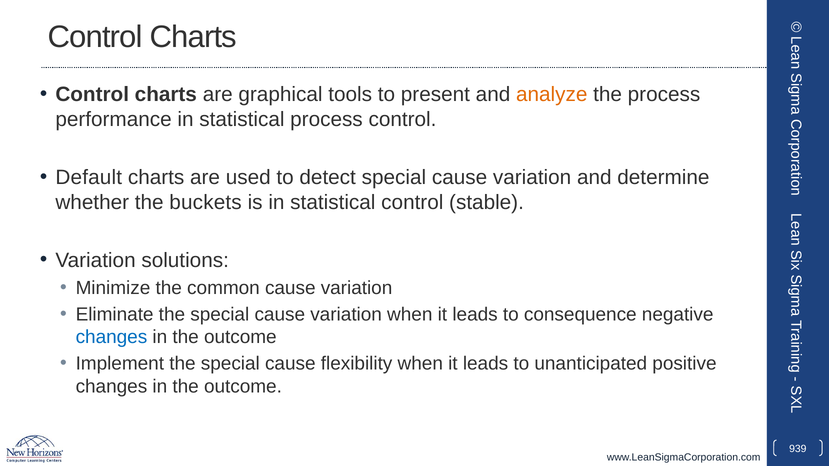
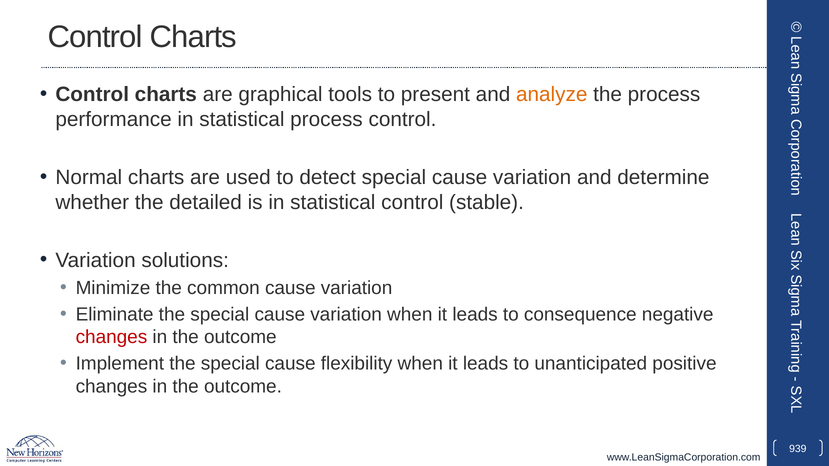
Default: Default -> Normal
buckets: buckets -> detailed
changes at (111, 337) colour: blue -> red
